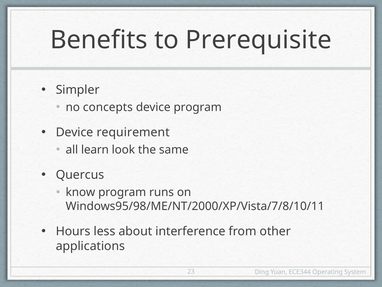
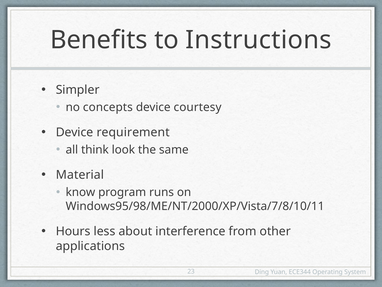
Prerequisite: Prerequisite -> Instructions
device program: program -> courtesy
learn: learn -> think
Quercus: Quercus -> Material
